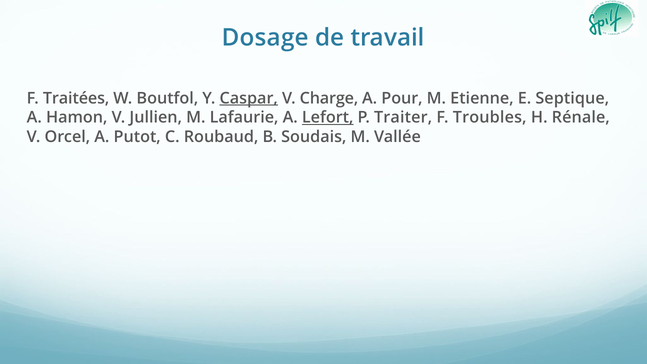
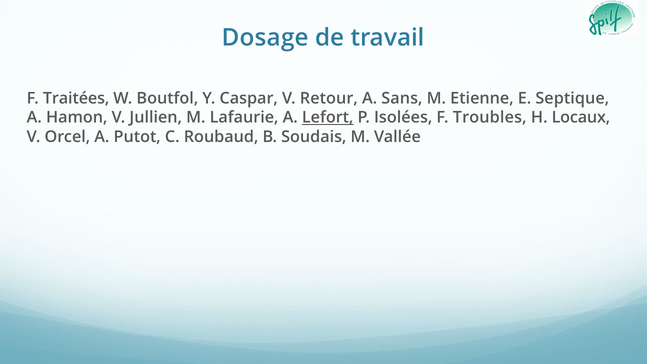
Caspar underline: present -> none
Charge: Charge -> Retour
Pour: Pour -> Sans
Traiter: Traiter -> Isolées
Rénale: Rénale -> Locaux
